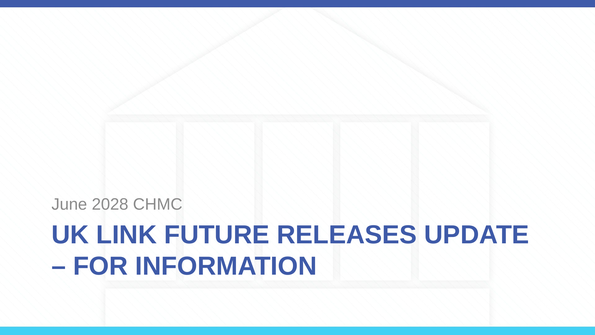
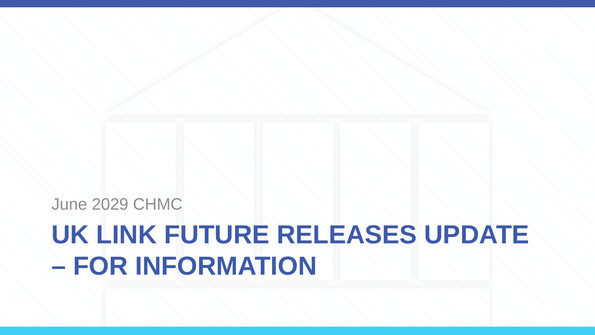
2028: 2028 -> 2029
